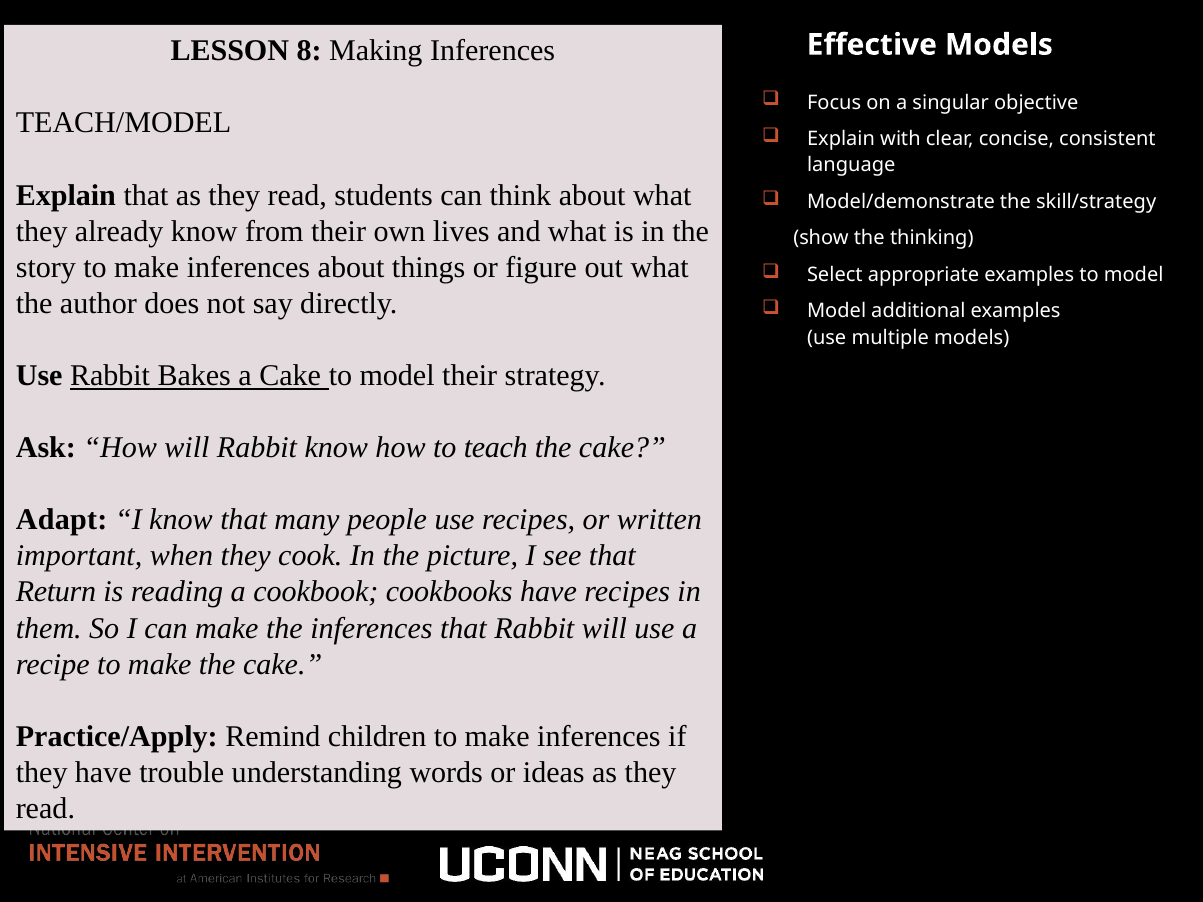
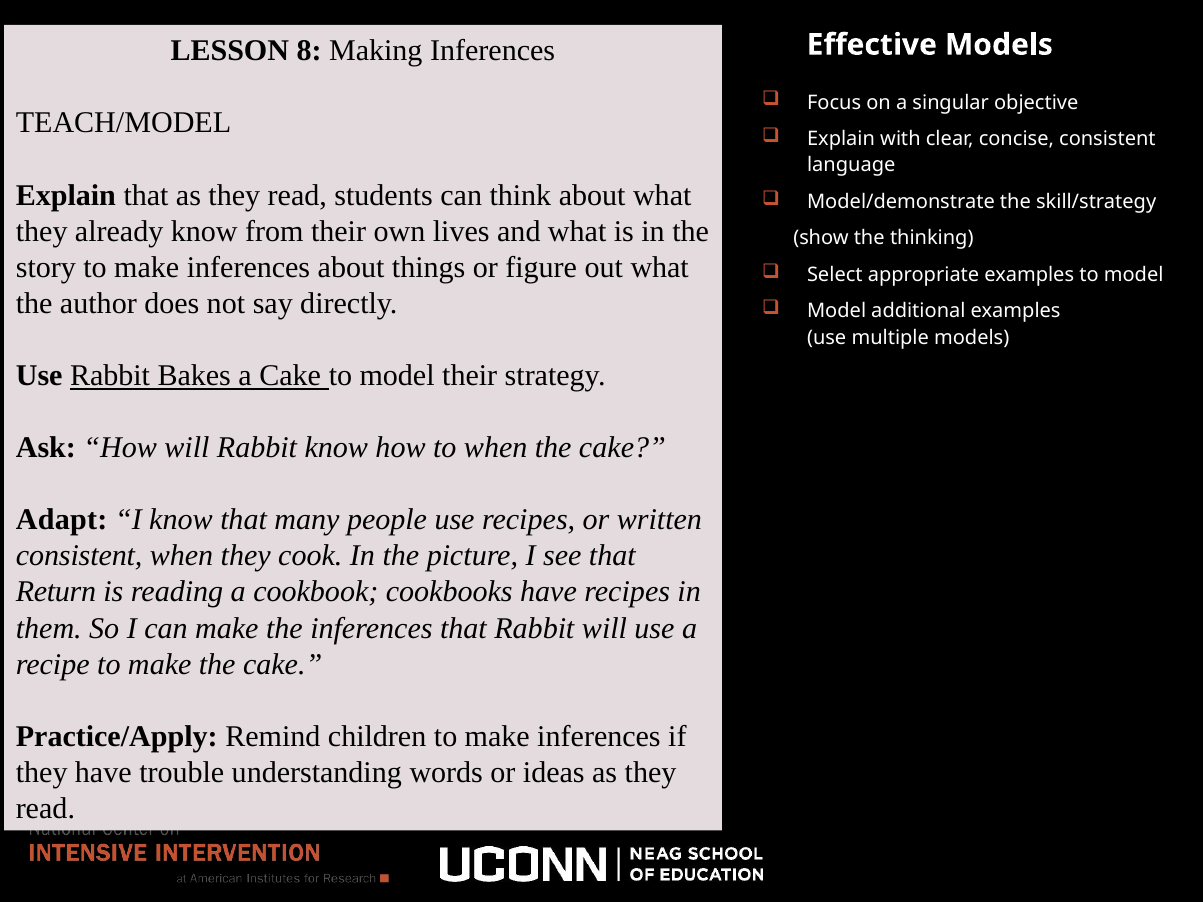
to teach: teach -> when
important at (79, 556): important -> consistent
